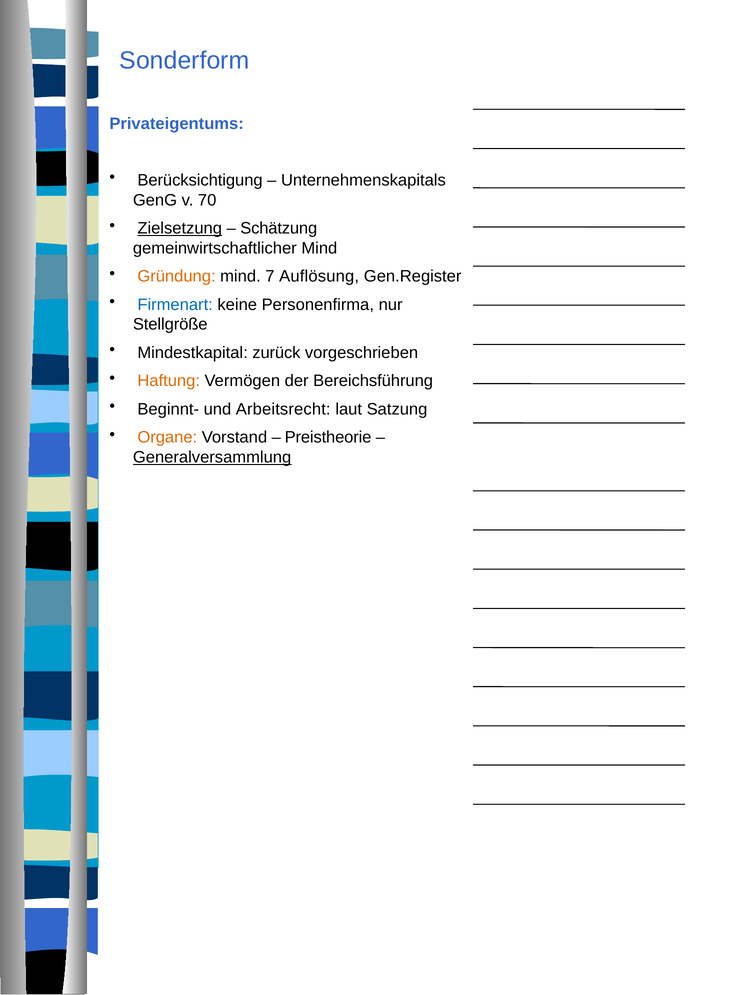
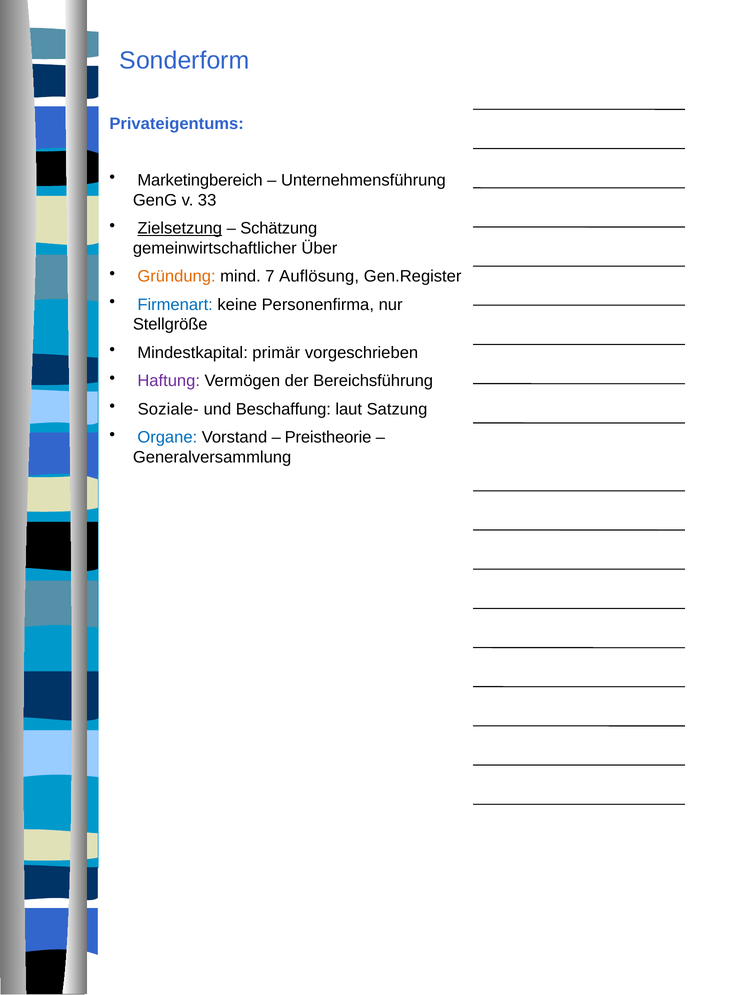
Berücksichtigung: Berücksichtigung -> Marketingbereich
Unternehmenskapitals: Unternehmenskapitals -> Unternehmensführung
70: 70 -> 33
gemeinwirtschaftlicher Mind: Mind -> Über
zurück: zurück -> primär
Haftung colour: orange -> purple
Beginnt-: Beginnt- -> Soziale-
Arbeitsrecht: Arbeitsrecht -> Beschaffung
Organe colour: orange -> blue
Generalversammlung underline: present -> none
